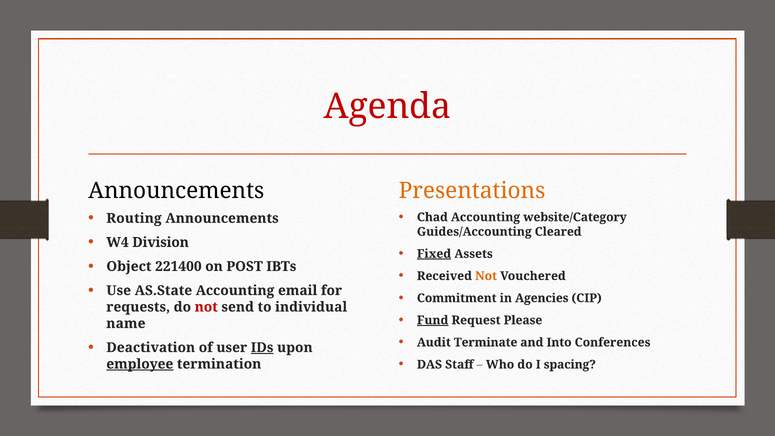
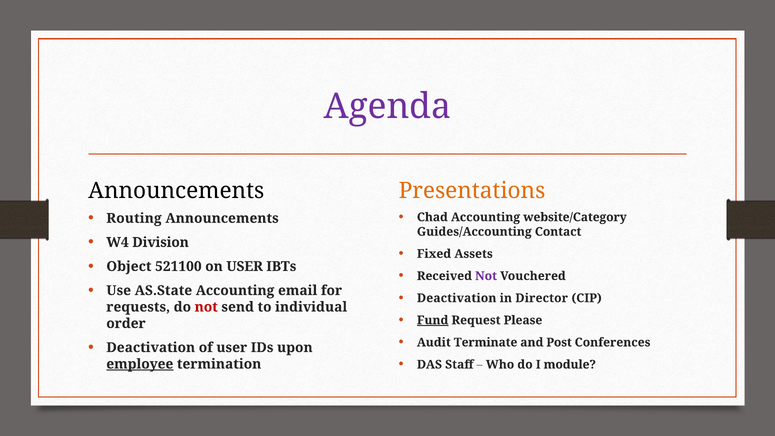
Agenda colour: red -> purple
Cleared: Cleared -> Contact
Fixed underline: present -> none
221400: 221400 -> 521100
on POST: POST -> USER
Not at (486, 276) colour: orange -> purple
Commitment at (457, 298): Commitment -> Deactivation
Agencies: Agencies -> Director
name: name -> order
Into: Into -> Post
IDs underline: present -> none
spacing: spacing -> module
